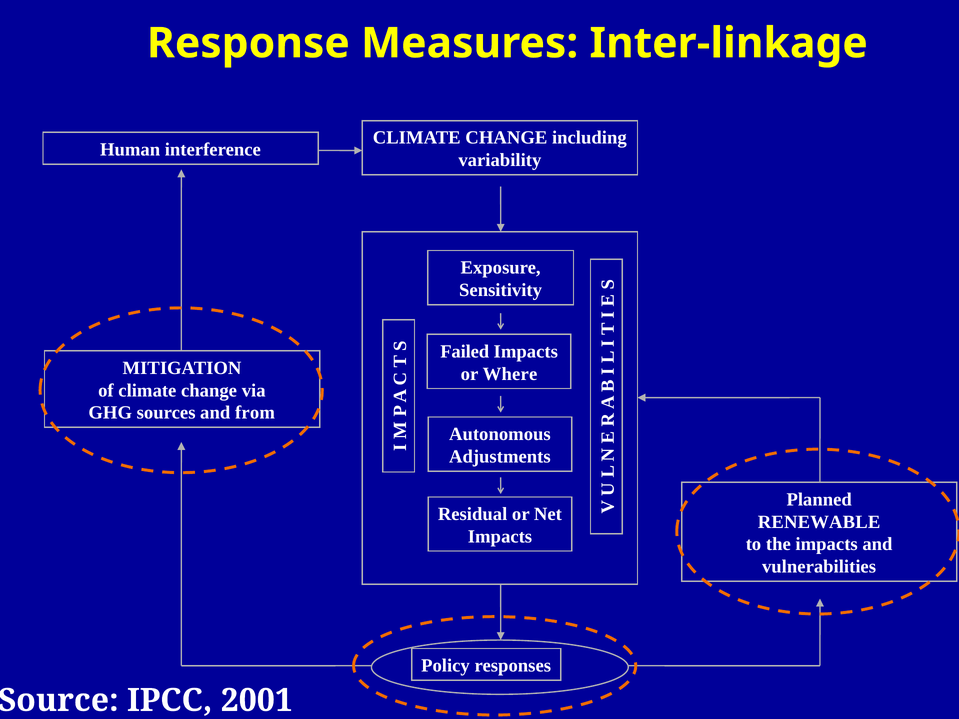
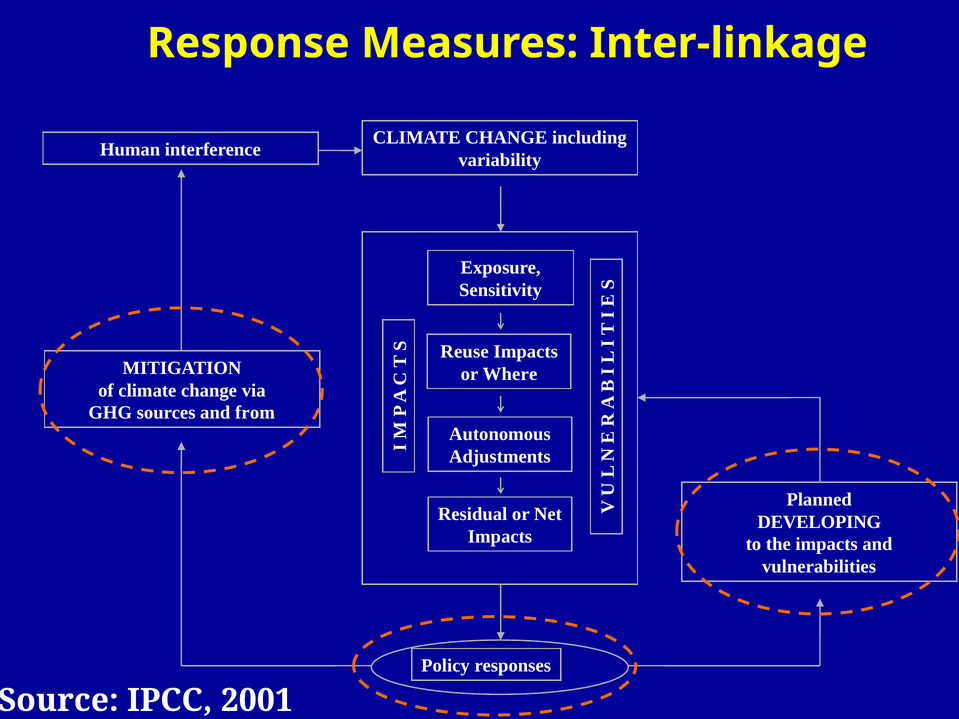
Failed: Failed -> Reuse
RENEWABLE: RENEWABLE -> DEVELOPING
